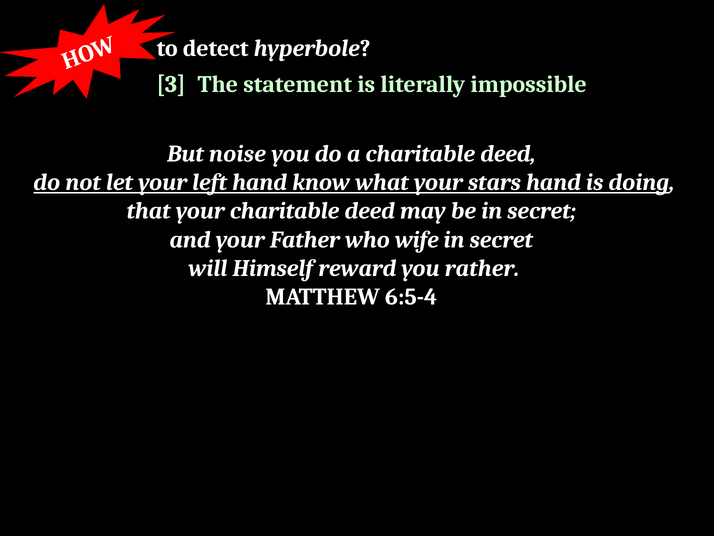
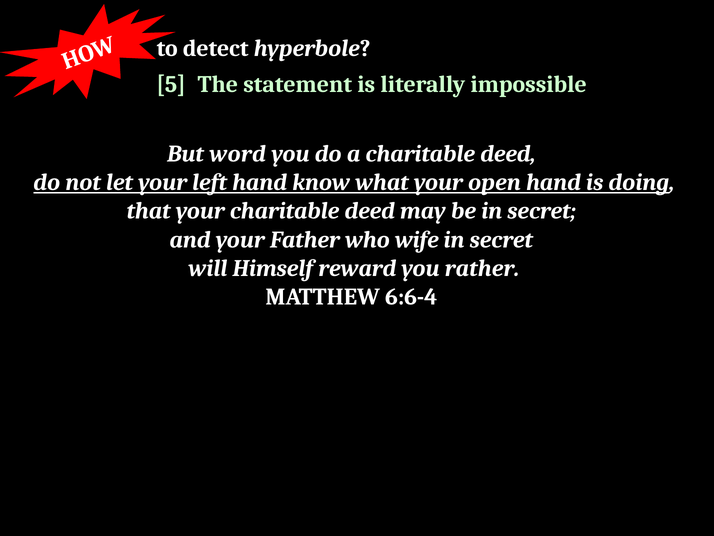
3: 3 -> 5
noise: noise -> word
stars: stars -> open
6:5-4: 6:5-4 -> 6:6-4
